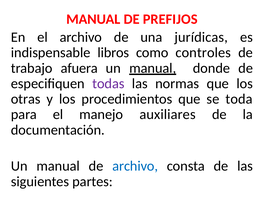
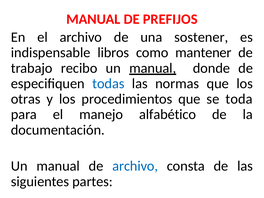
jurídicas: jurídicas -> sostener
controles: controles -> mantener
afuera: afuera -> recibo
todas colour: purple -> blue
auxiliares: auxiliares -> alfabético
